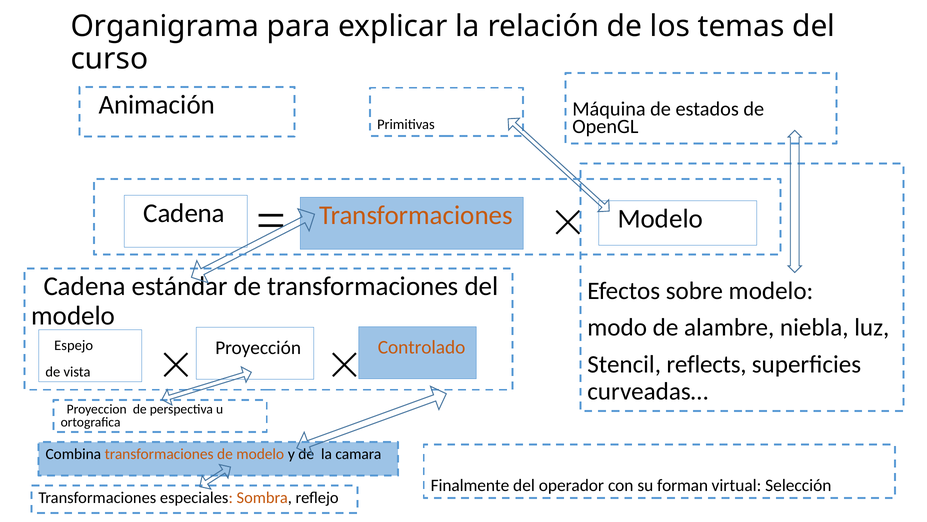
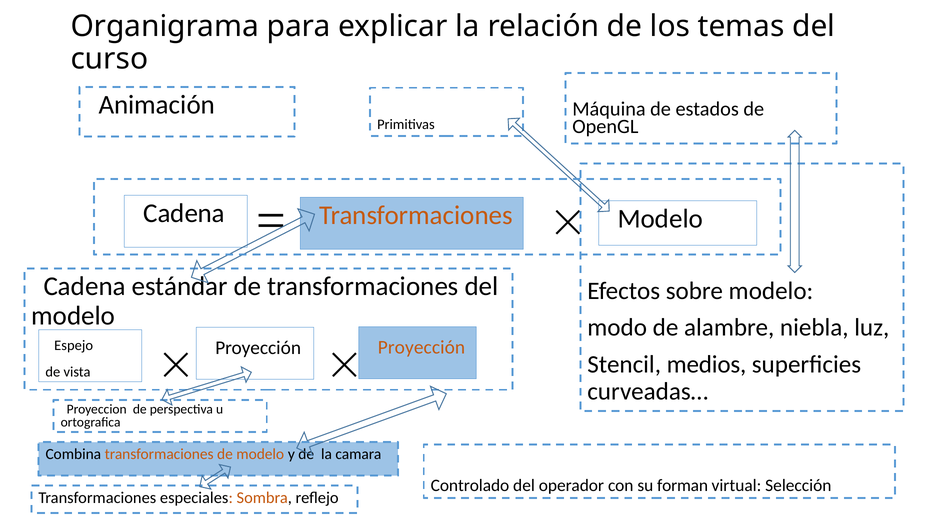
Proyección Controlado: Controlado -> Proyección
reflects: reflects -> medios
Finalmente: Finalmente -> Controlado
